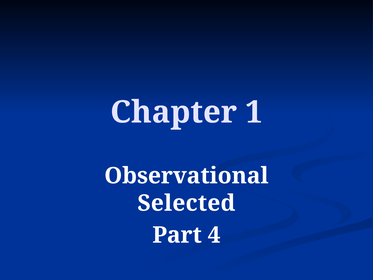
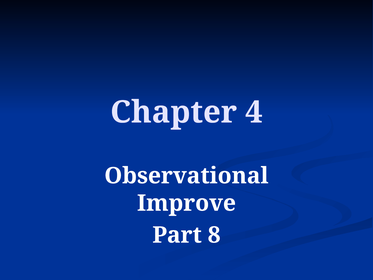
1: 1 -> 4
Selected: Selected -> Improve
4: 4 -> 8
